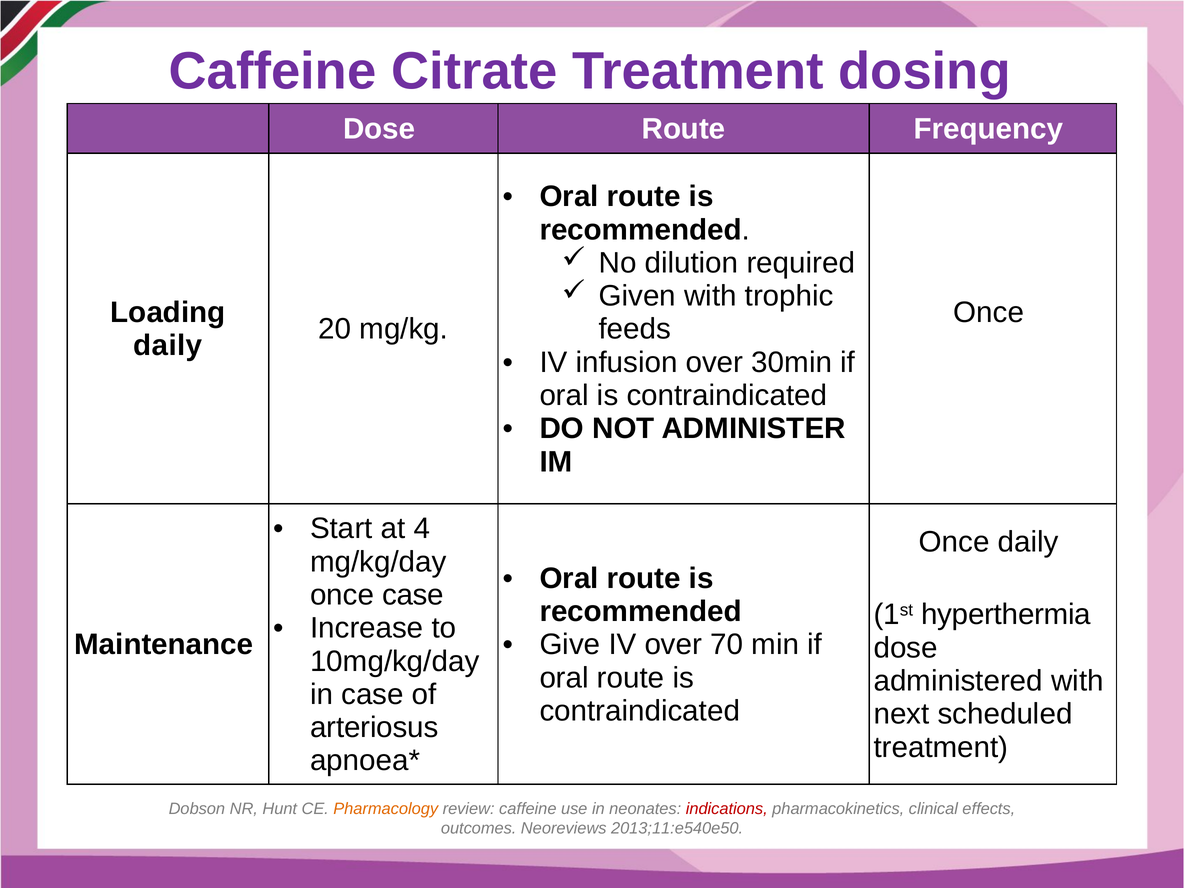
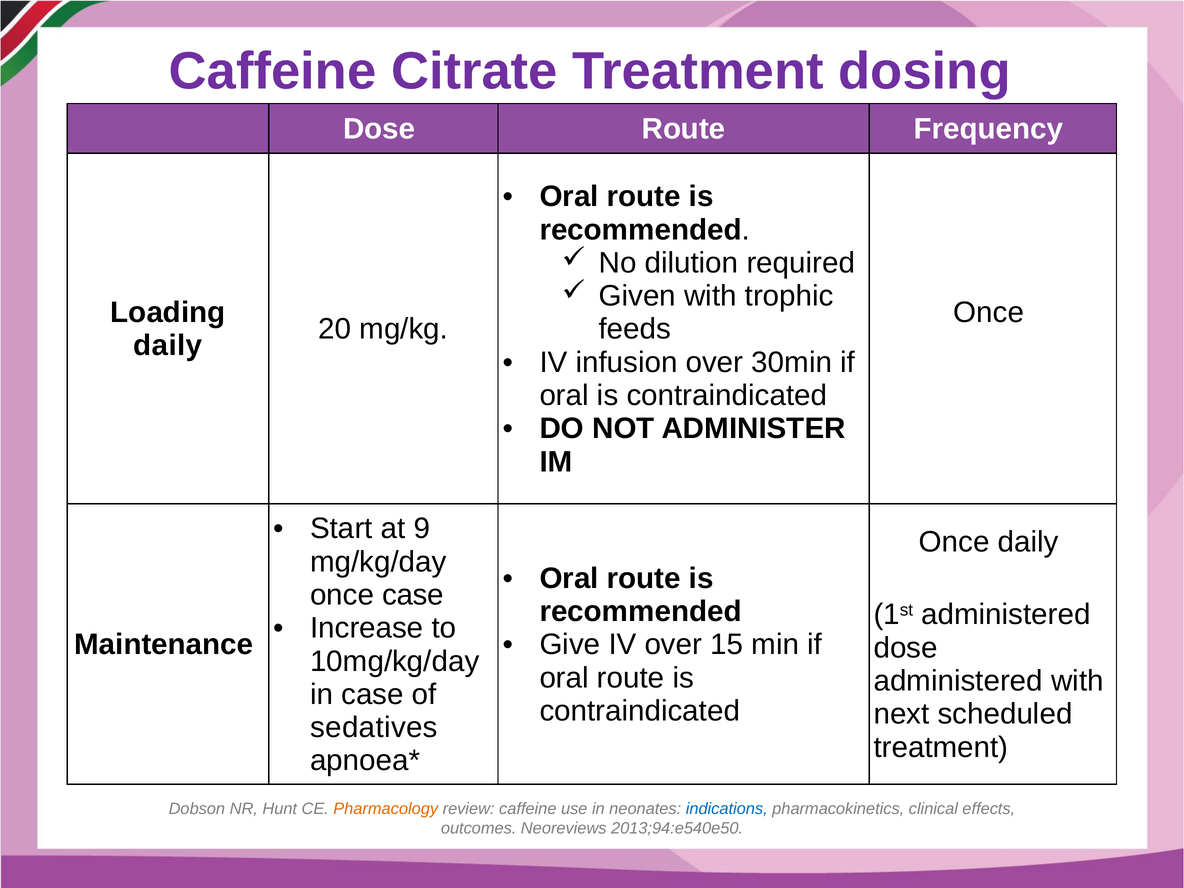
4: 4 -> 9
1st hyperthermia: hyperthermia -> administered
70: 70 -> 15
arteriosus: arteriosus -> sedatives
indications colour: red -> blue
2013;11:e540e50: 2013;11:e540e50 -> 2013;94:e540e50
